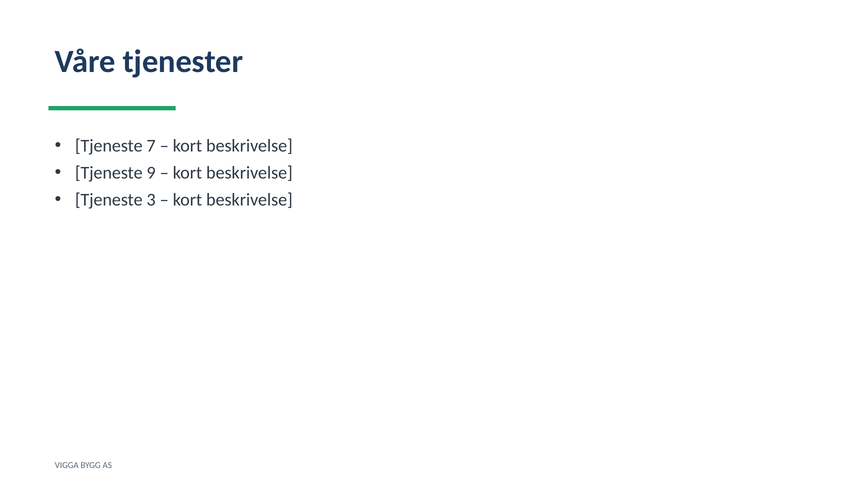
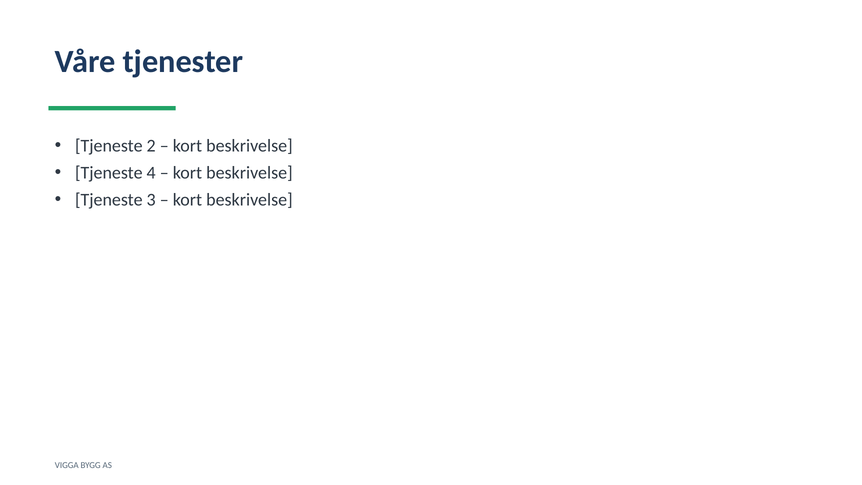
7: 7 -> 2
9: 9 -> 4
